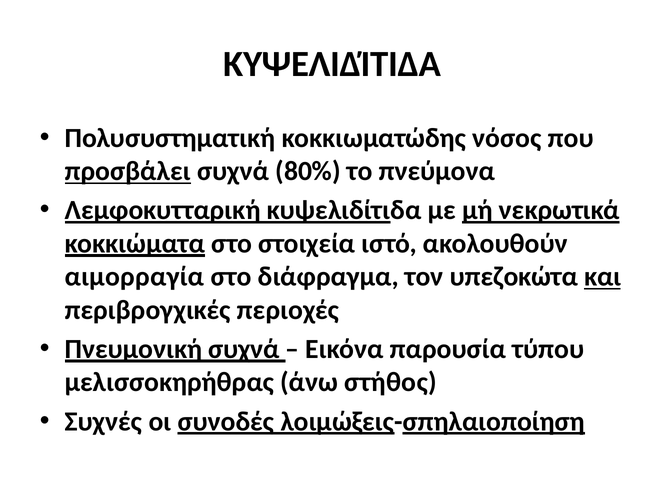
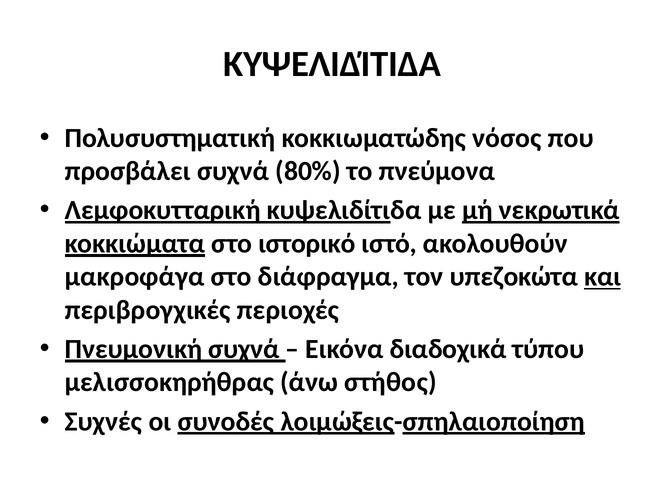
προσβάλει underline: present -> none
στοιχεία: στοιχεία -> ιστορικό
αιμορραγία: αιμορραγία -> μακροφάγα
παρουσία: παρουσία -> διαδοχικά
